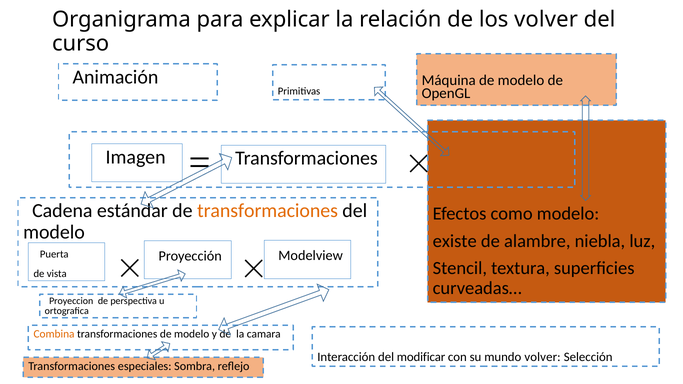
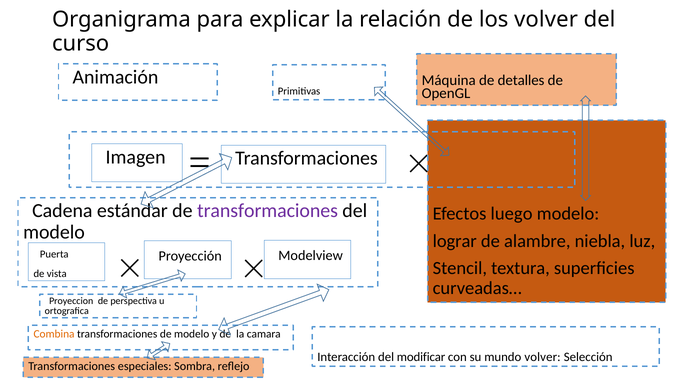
Máquina de modelo: modelo -> detalles
transformaciones at (267, 211) colour: orange -> purple
como: como -> luego
existe: existe -> lograr
